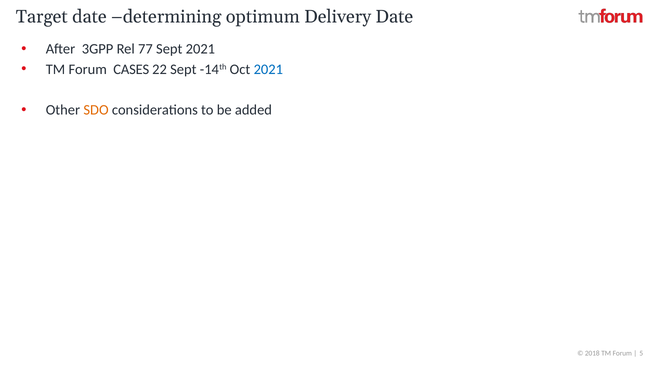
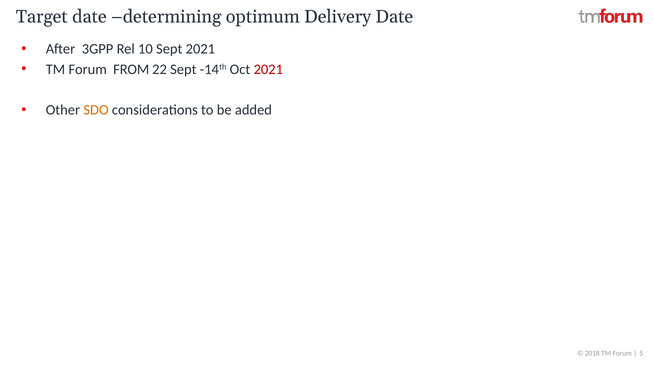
77: 77 -> 10
CASES: CASES -> FROM
2021 at (268, 69) colour: blue -> red
